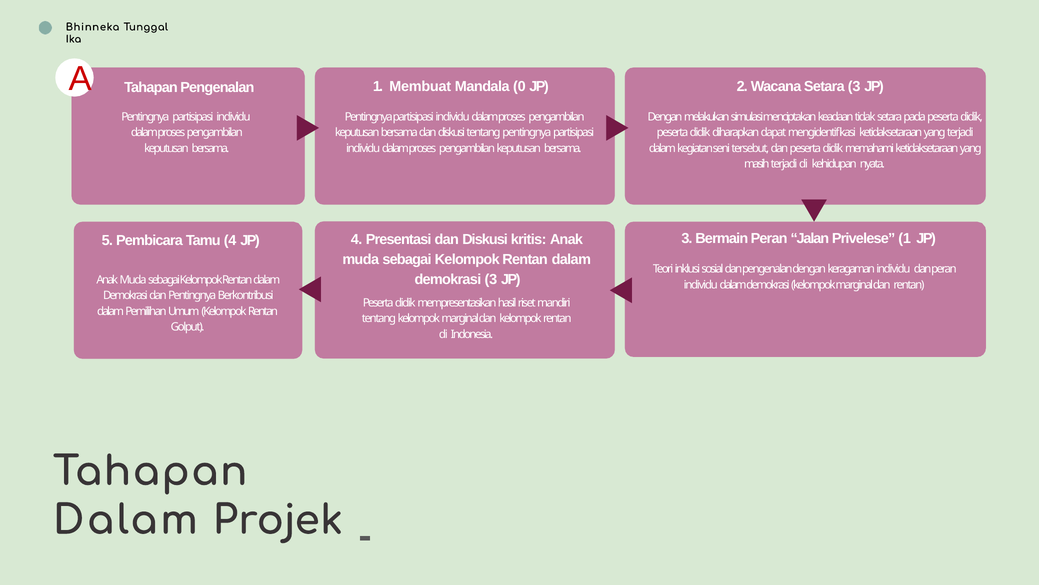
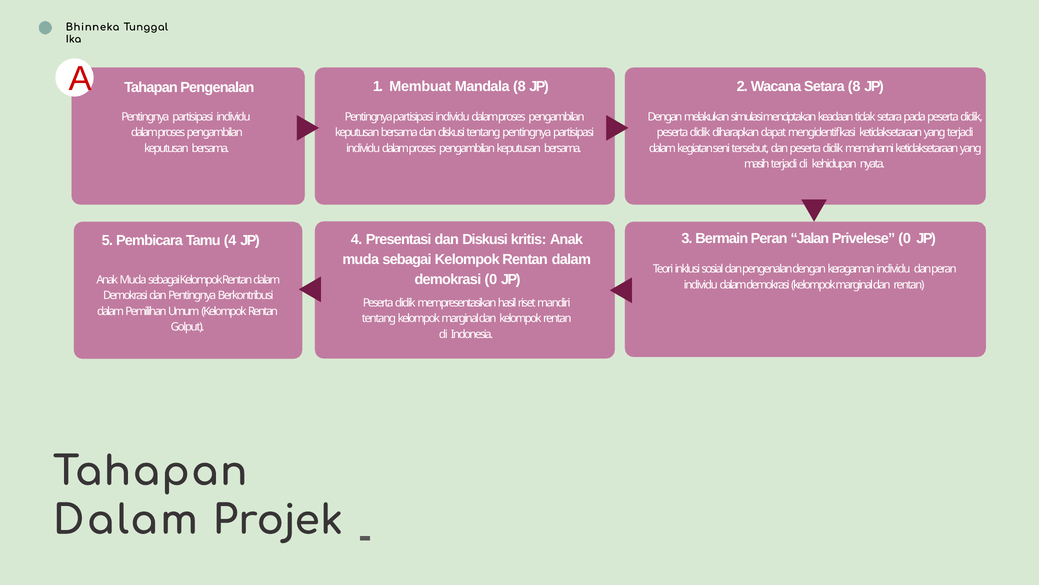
Setara 3: 3 -> 8
Mandala 0: 0 -> 8
Privelese 1: 1 -> 0
demokrasi 3: 3 -> 0
